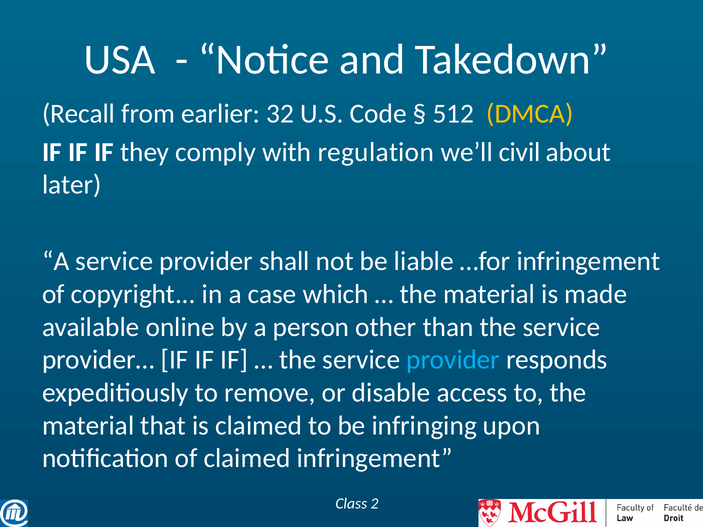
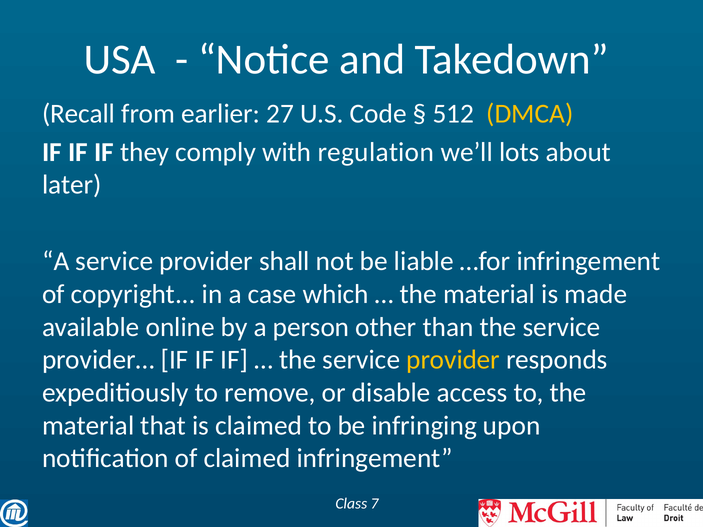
32: 32 -> 27
civil: civil -> lots
provider at (453, 360) colour: light blue -> yellow
2: 2 -> 7
